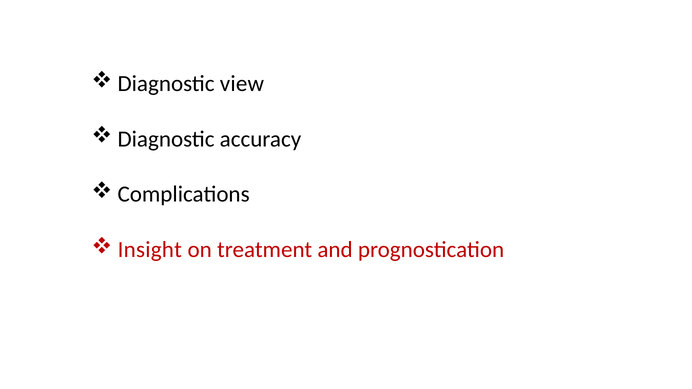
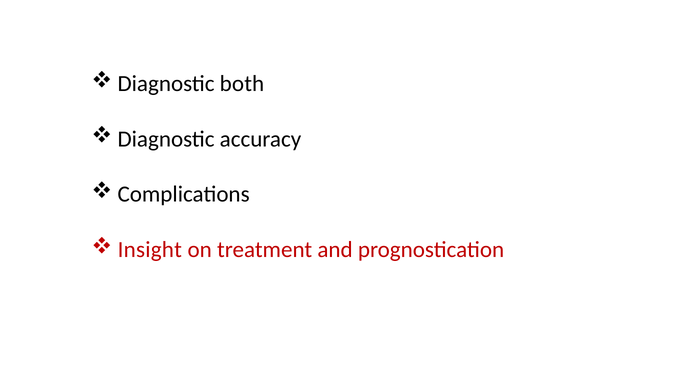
view: view -> both
